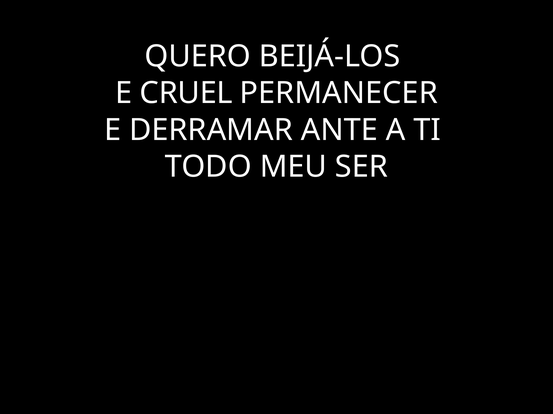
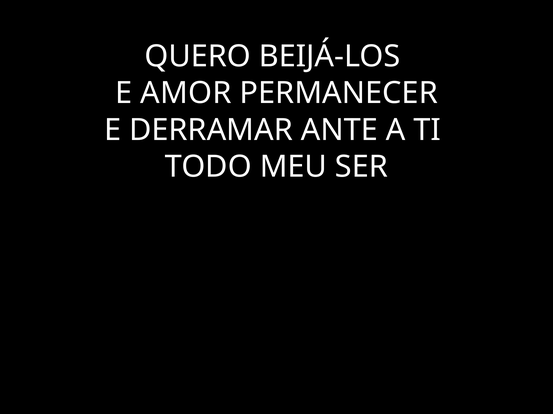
CRUEL: CRUEL -> AMOR
